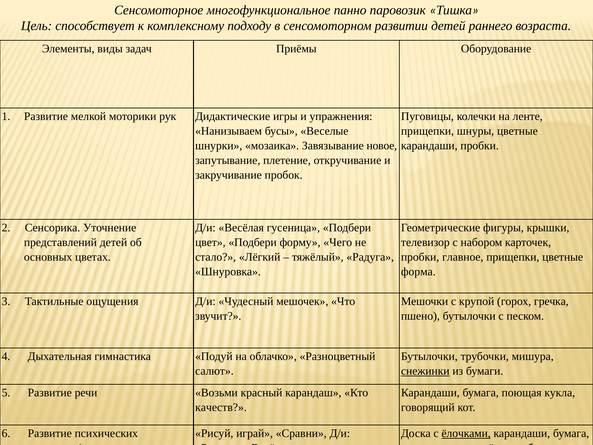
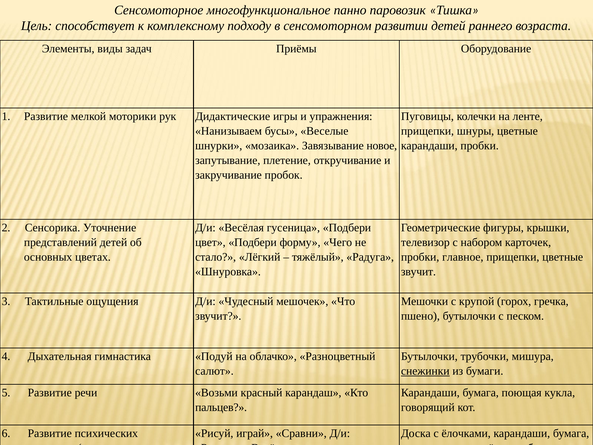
форма at (418, 271): форма -> звучит
качеств: качеств -> пальцев
ёлочками underline: present -> none
